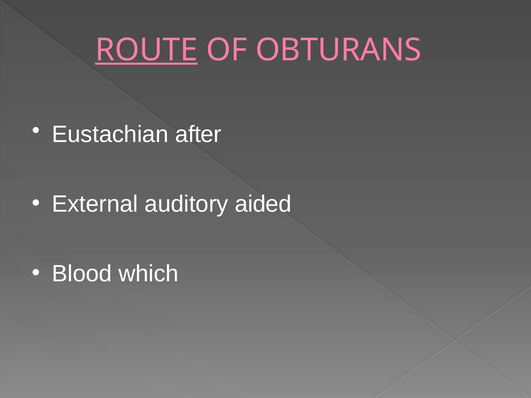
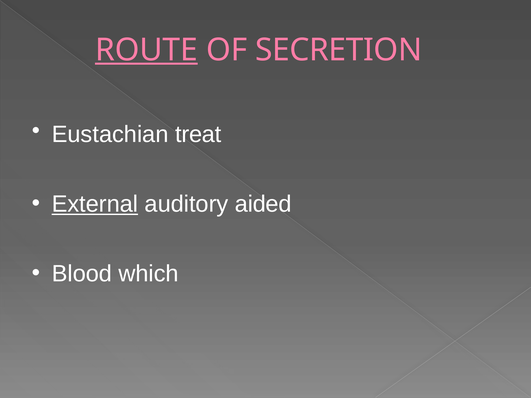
OBTURANS: OBTURANS -> SECRETION
after: after -> treat
External underline: none -> present
